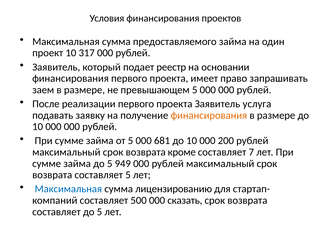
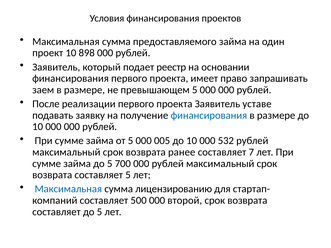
317: 317 -> 898
услуга: услуга -> уставе
финансирования at (209, 115) colour: orange -> blue
681: 681 -> 005
200: 200 -> 532
кроме: кроме -> ранее
949: 949 -> 700
сказать: сказать -> второй
